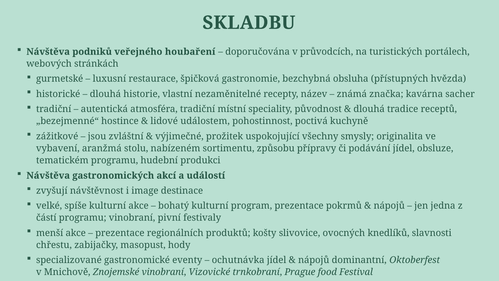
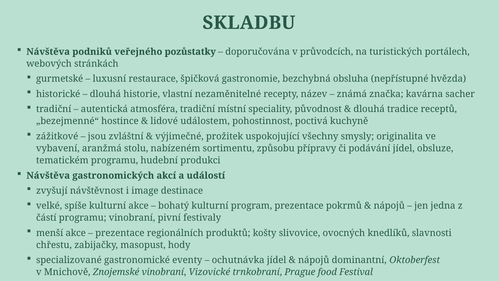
houbaření: houbaření -> pozůstatky
přístupných: přístupných -> nepřístupné
